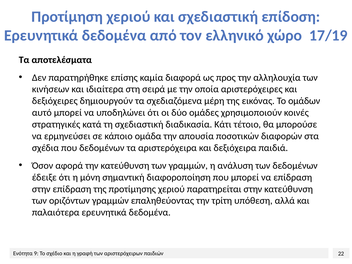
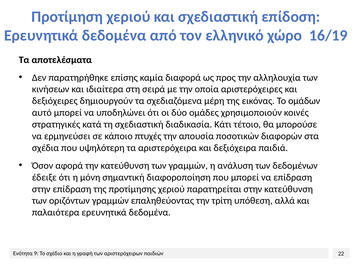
17/19: 17/19 -> 16/19
ομάδα: ομάδα -> πτυχές
που δεδομένων: δεδομένων -> υψηλότερη
